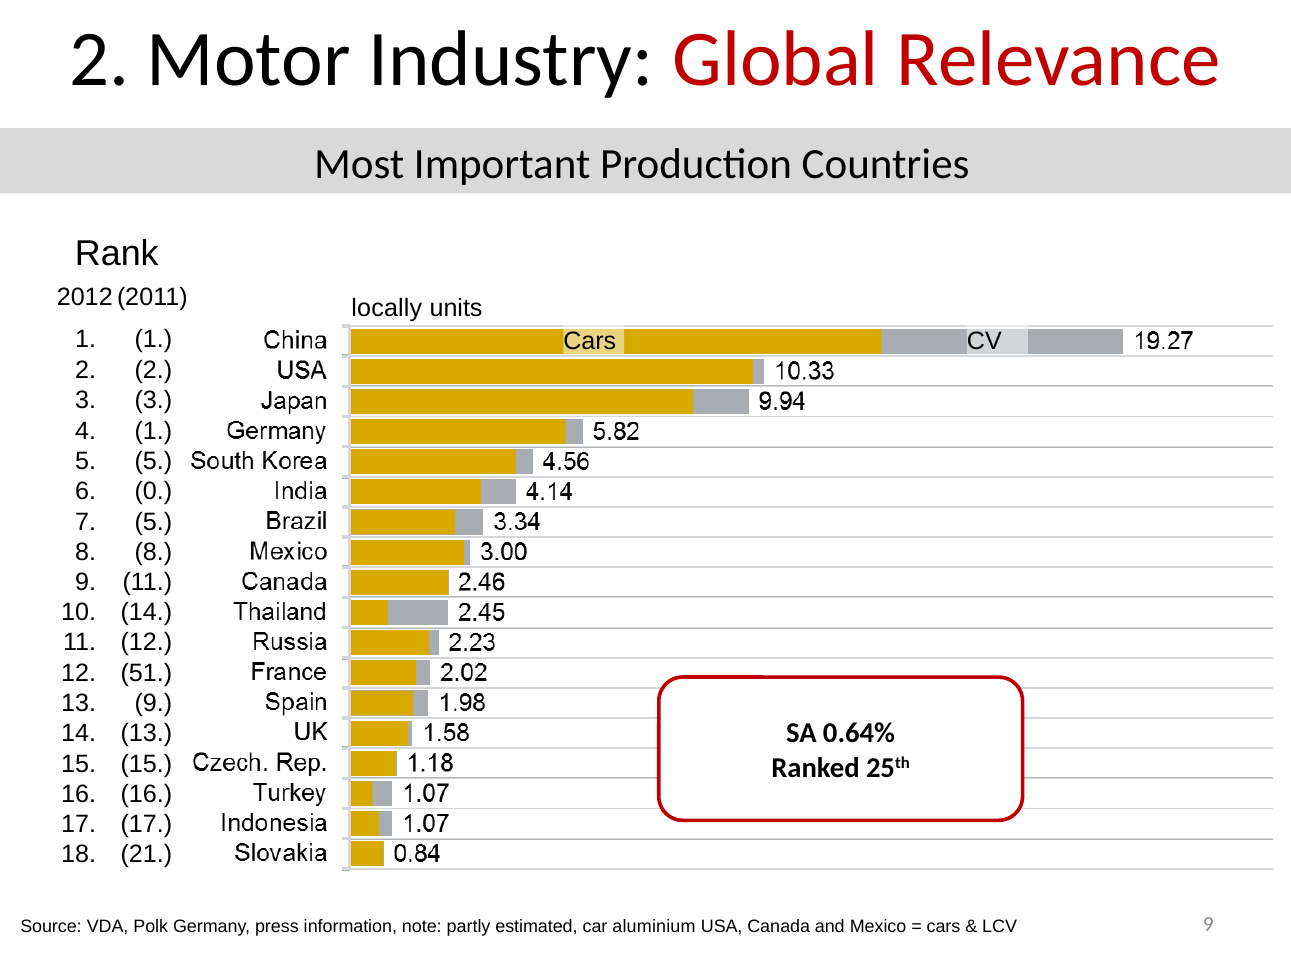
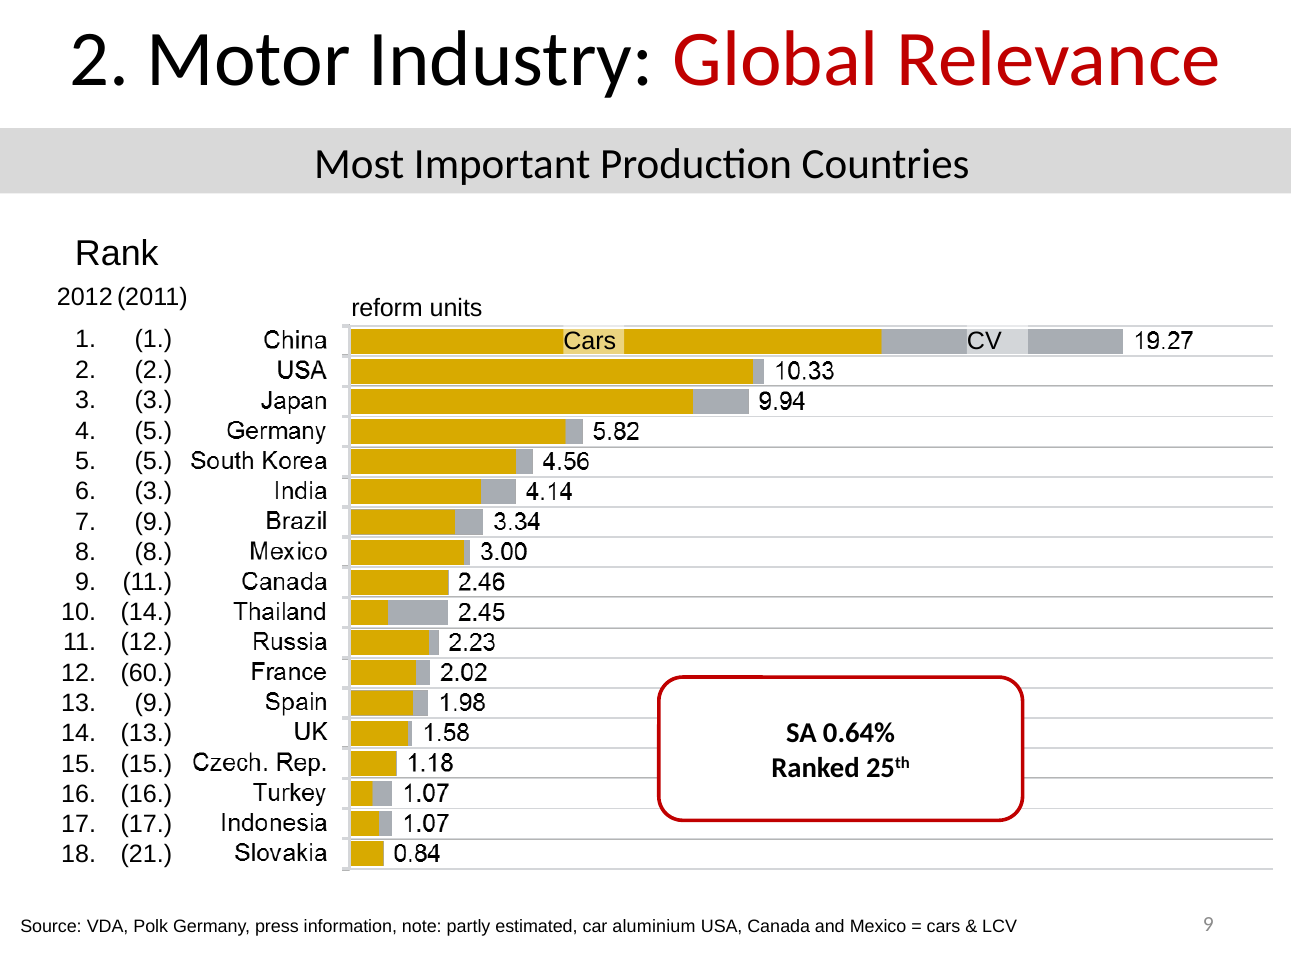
locally: locally -> reform
4 1: 1 -> 5
6 0: 0 -> 3
7 5: 5 -> 9
51: 51 -> 60
